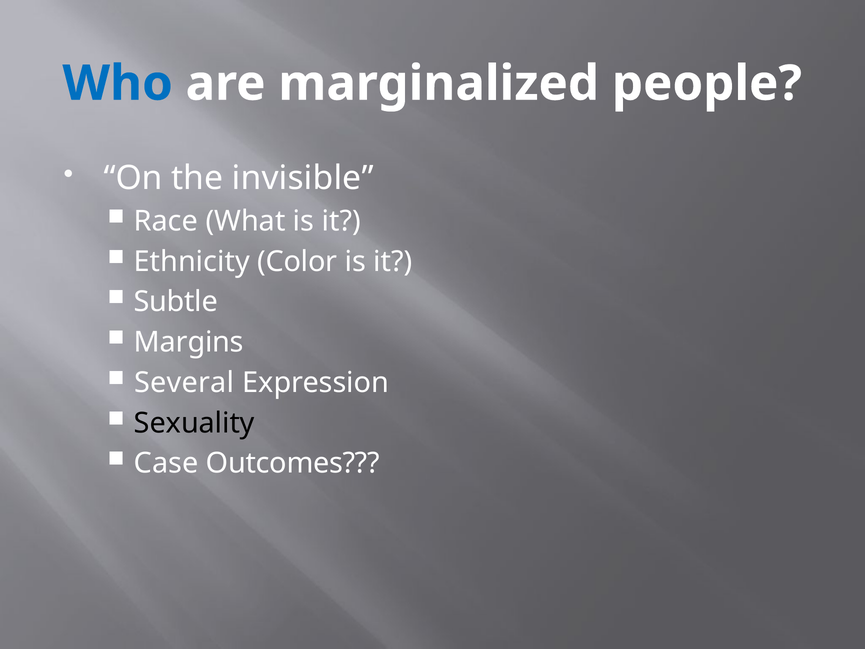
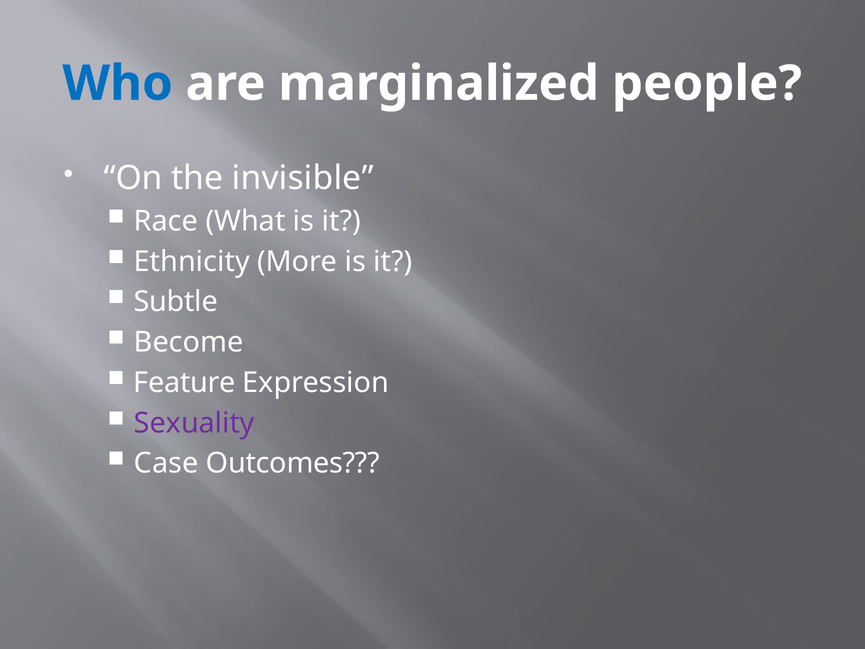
Color: Color -> More
Margins: Margins -> Become
Several: Several -> Feature
Sexuality colour: black -> purple
